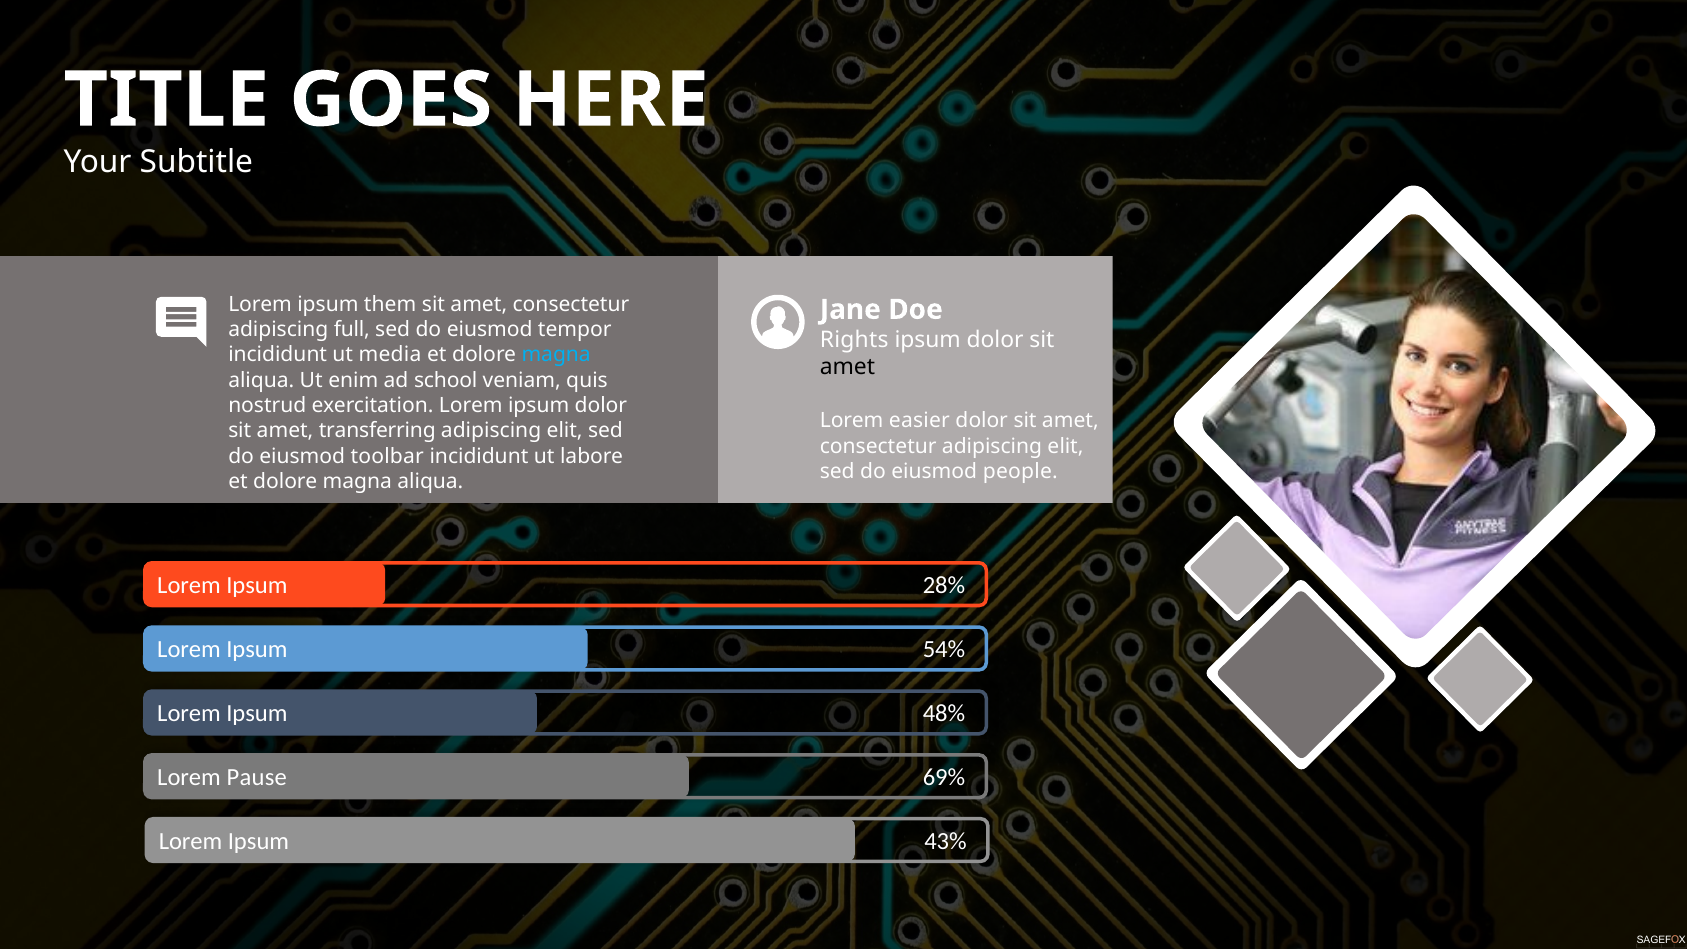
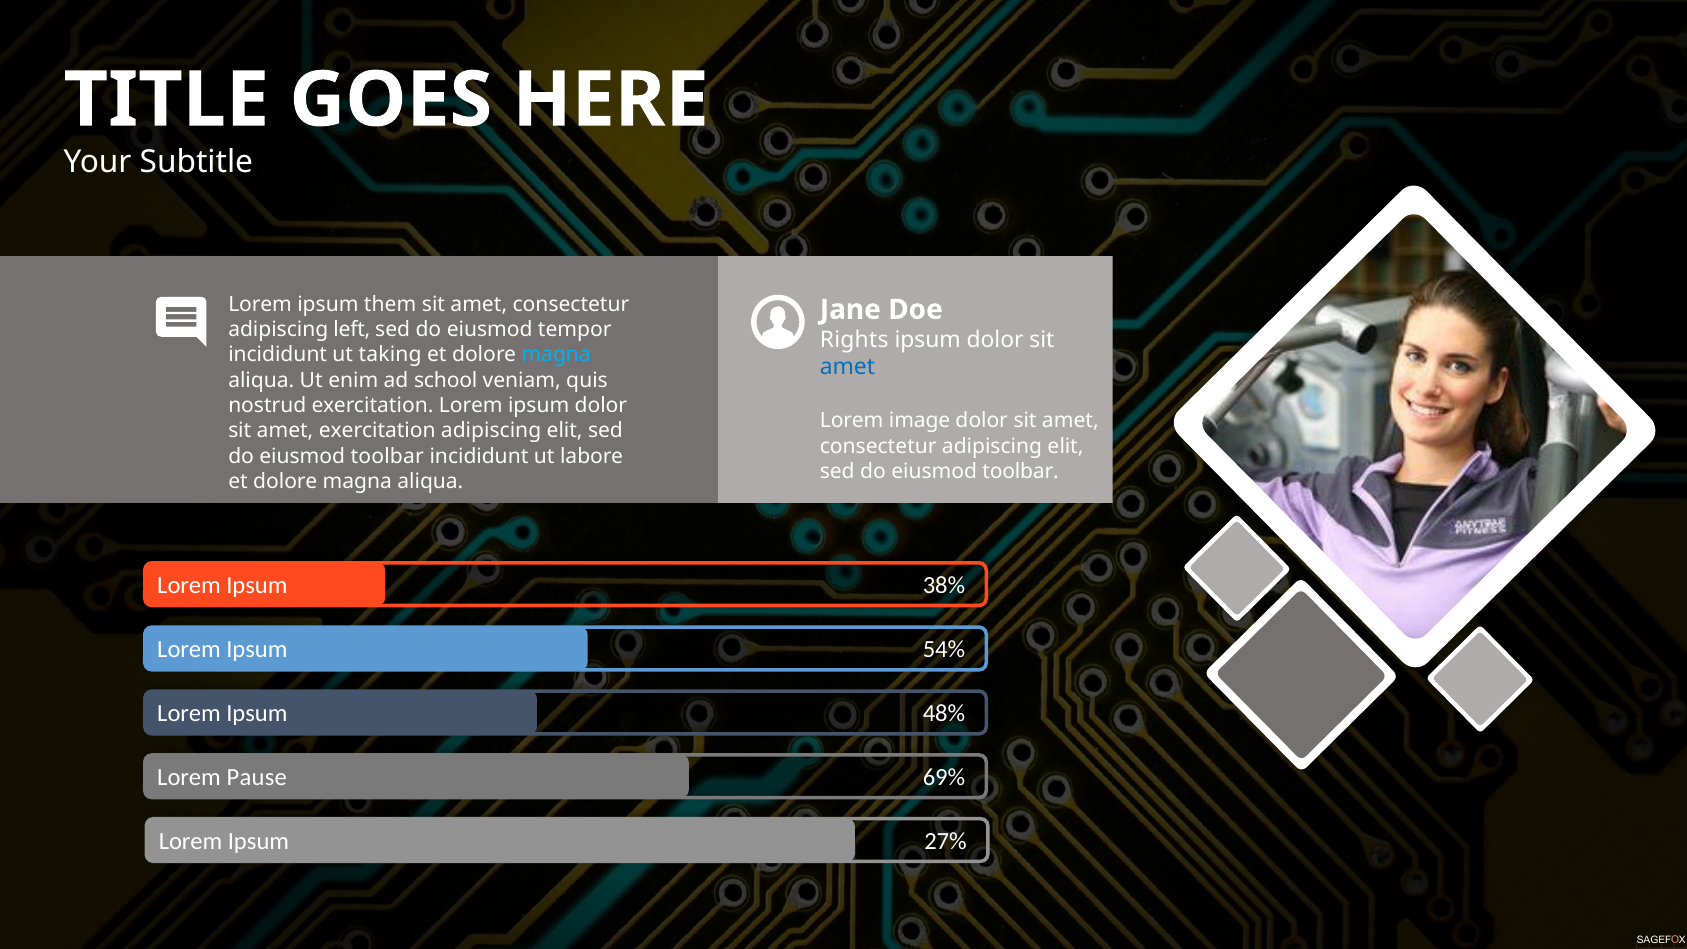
full: full -> left
media: media -> taking
amet at (847, 367) colour: black -> blue
easier: easier -> image
amet transferring: transferring -> exercitation
people at (1020, 471): people -> toolbar
28%: 28% -> 38%
43%: 43% -> 27%
